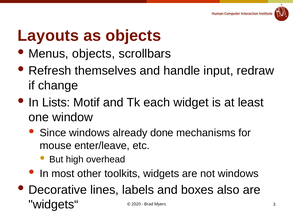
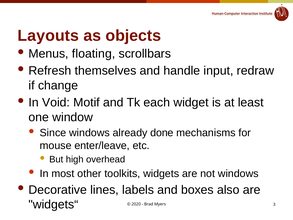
Menus objects: objects -> floating
Lists: Lists -> Void
